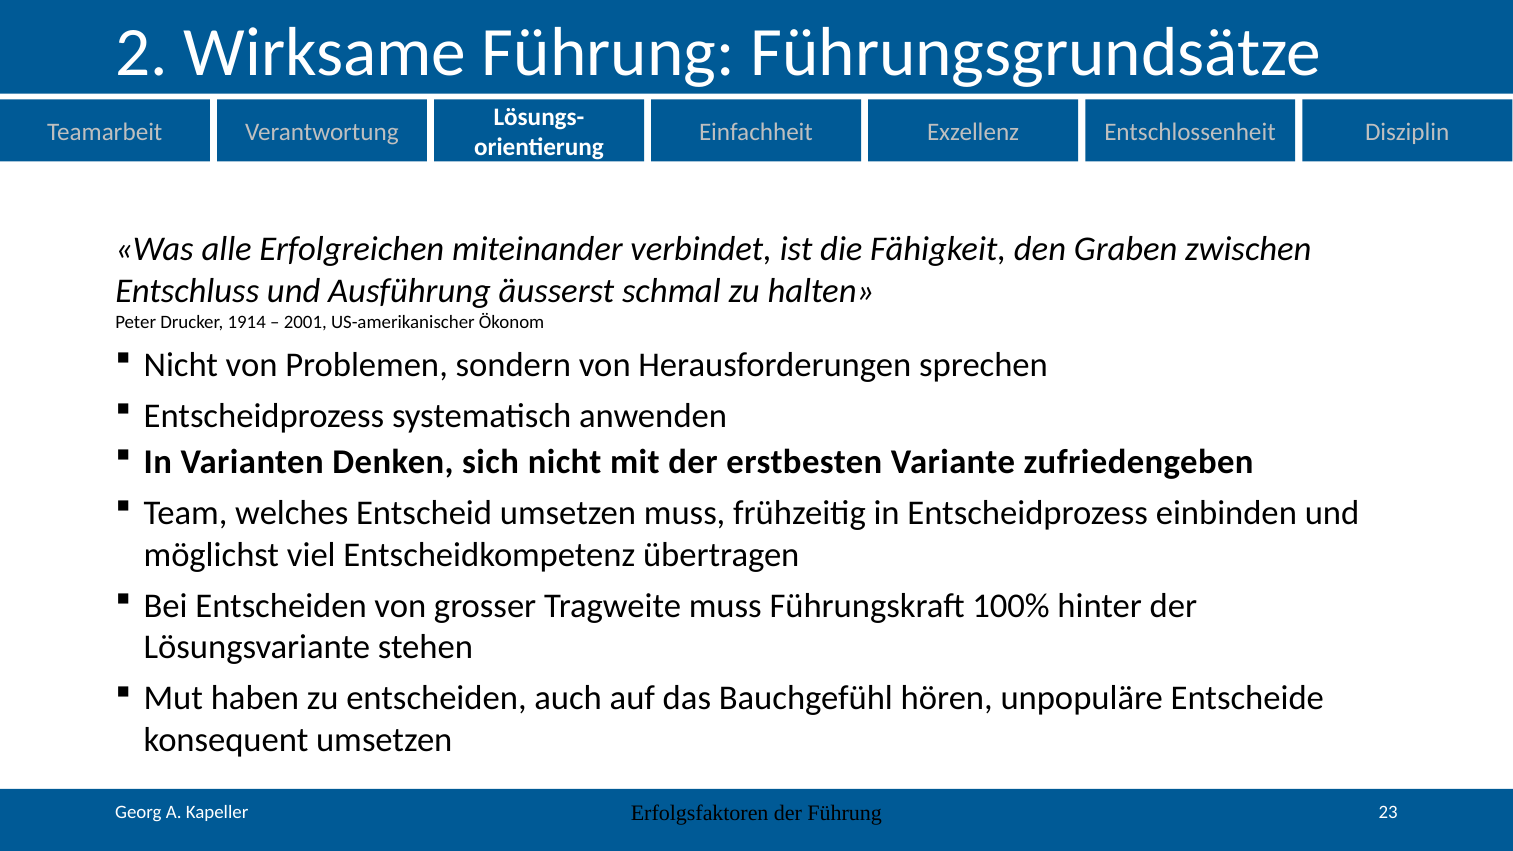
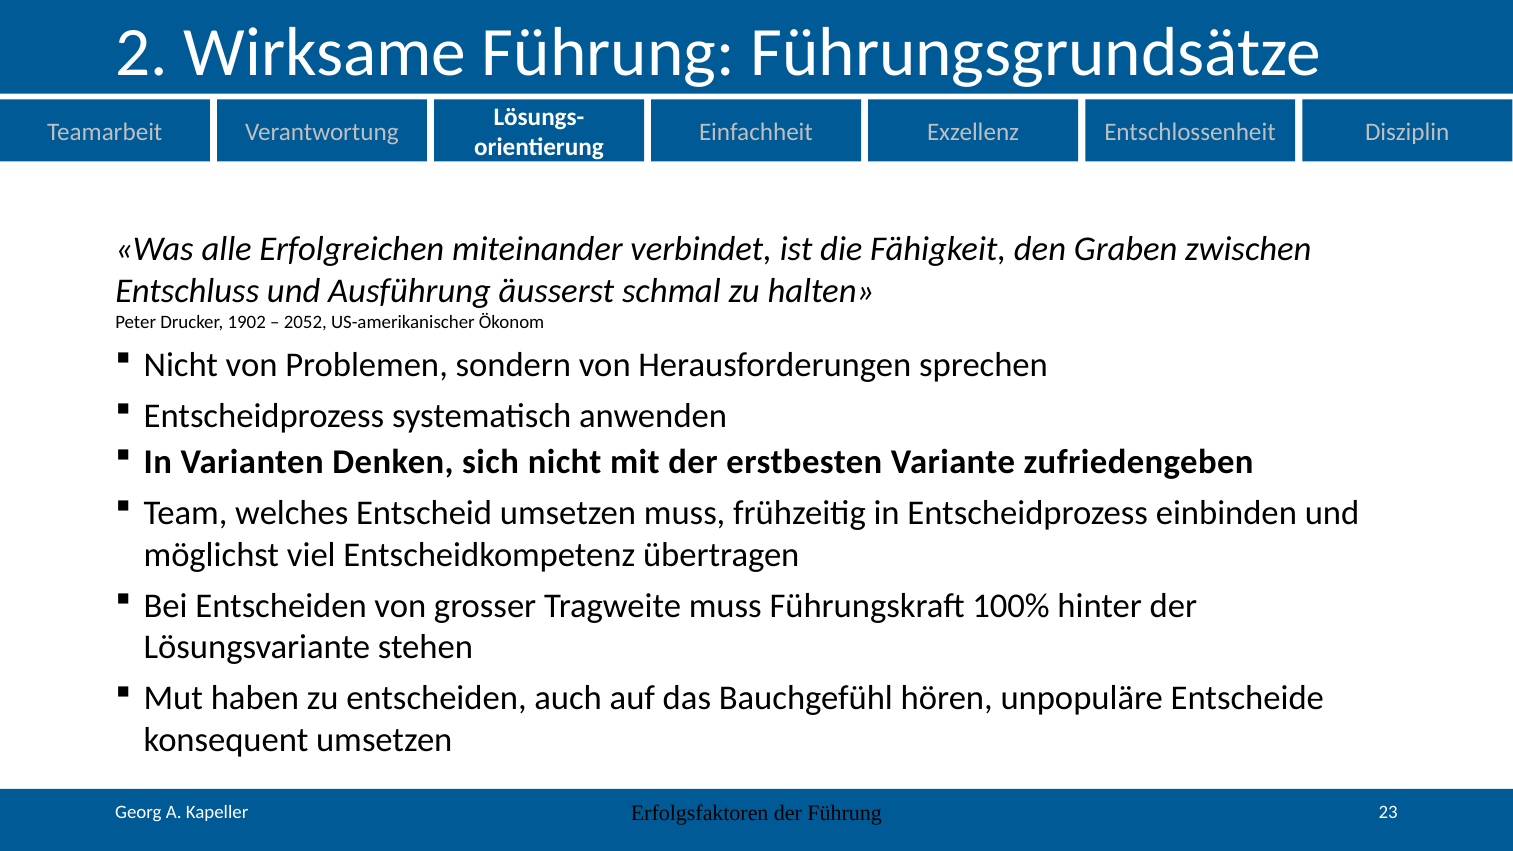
1914: 1914 -> 1902
2001: 2001 -> 2052
